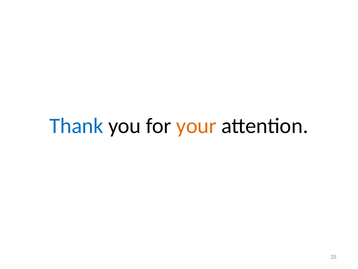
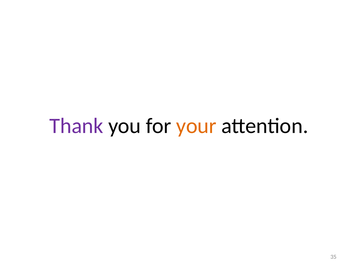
Thank colour: blue -> purple
